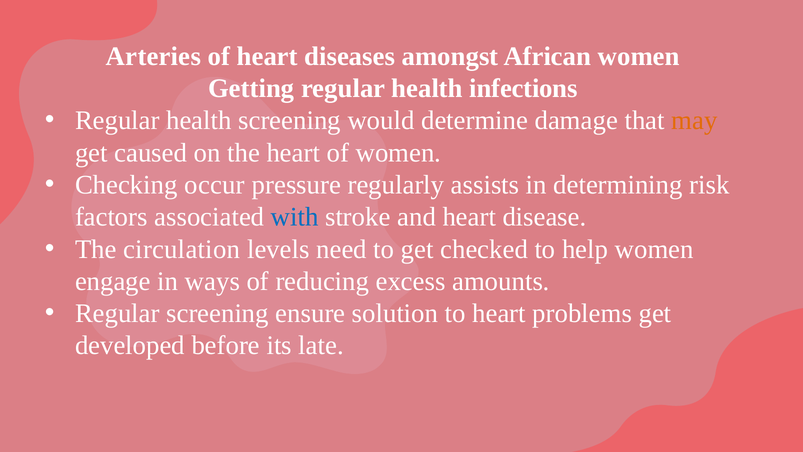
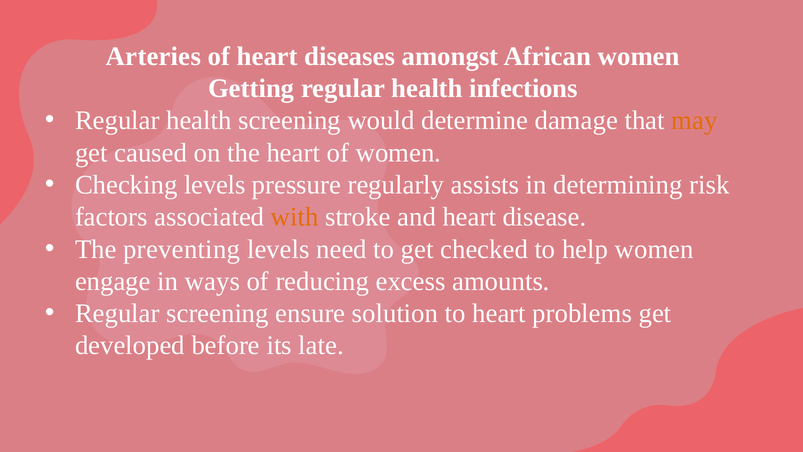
Checking occur: occur -> levels
with colour: blue -> orange
circulation: circulation -> preventing
